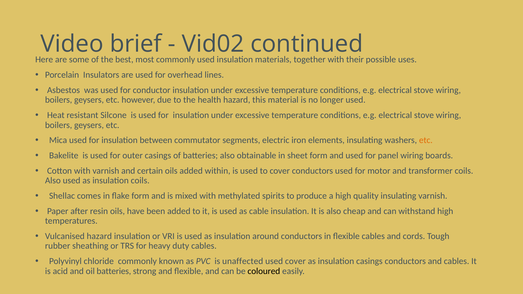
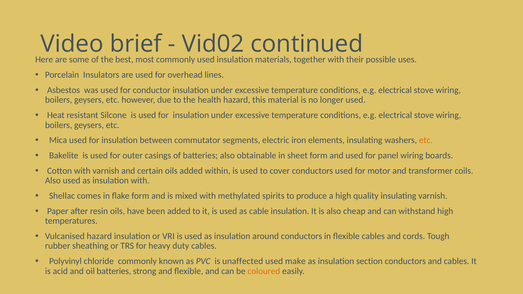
insulation coils: coils -> with
used cover: cover -> make
insulation casings: casings -> section
coloured colour: black -> orange
